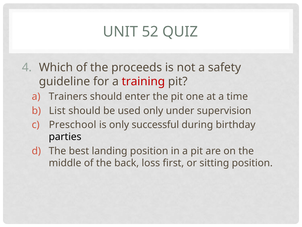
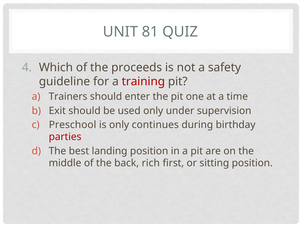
52: 52 -> 81
List: List -> Exit
successful: successful -> continues
parties colour: black -> red
loss: loss -> rich
